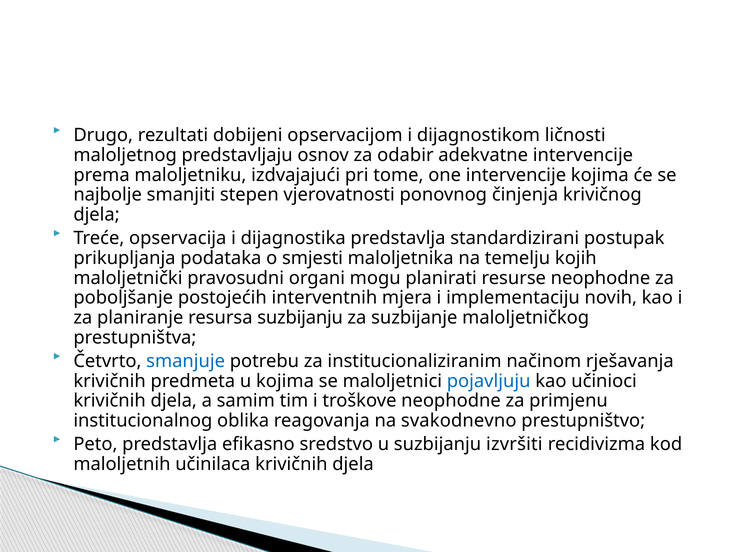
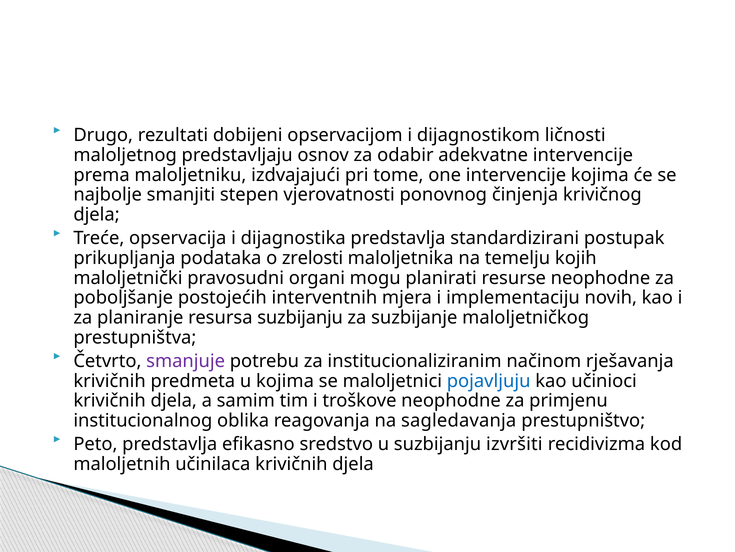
smjesti: smjesti -> zrelosti
smanjuje colour: blue -> purple
svakodnevno: svakodnevno -> sagledavanja
